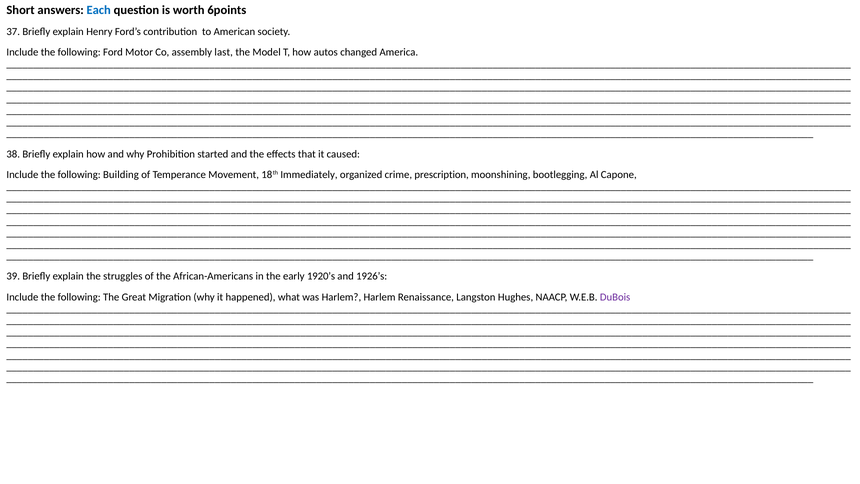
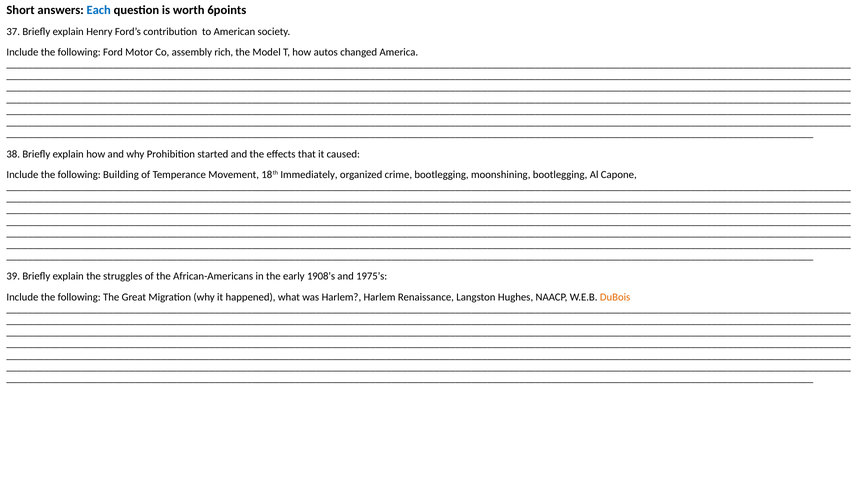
last: last -> rich
crime prescription: prescription -> bootlegging
1920’s: 1920’s -> 1908’s
1926’s: 1926’s -> 1975’s
DuBois colour: purple -> orange
